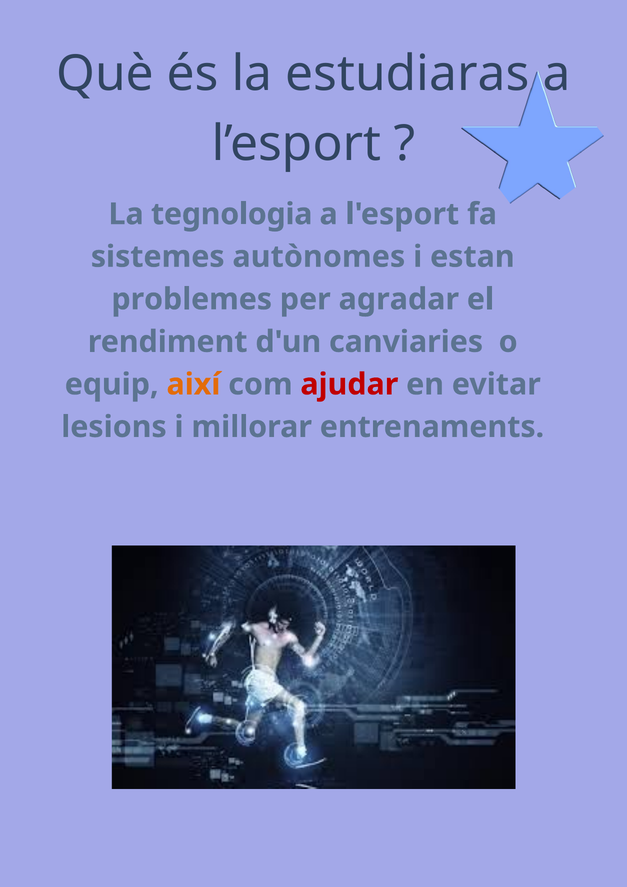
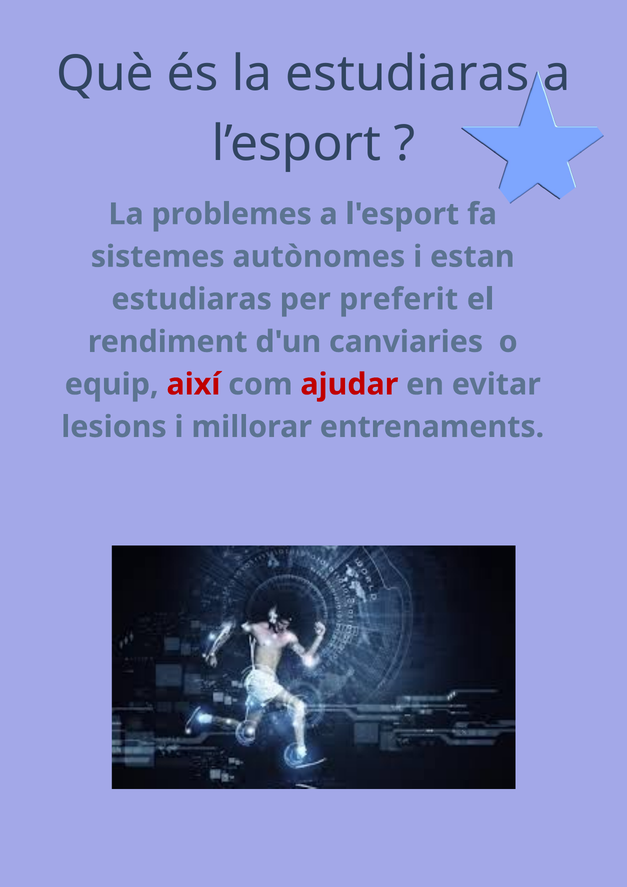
tegnologia: tegnologia -> problemes
problemes at (192, 299): problemes -> estudiaras
agradar: agradar -> preferit
així colour: orange -> red
